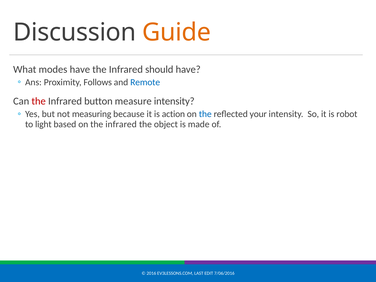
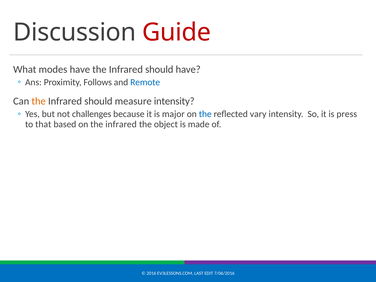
Guide colour: orange -> red
the at (39, 101) colour: red -> orange
button at (98, 101): button -> should
measuring: measuring -> challenges
action: action -> major
your: your -> vary
robot: robot -> press
light: light -> that
